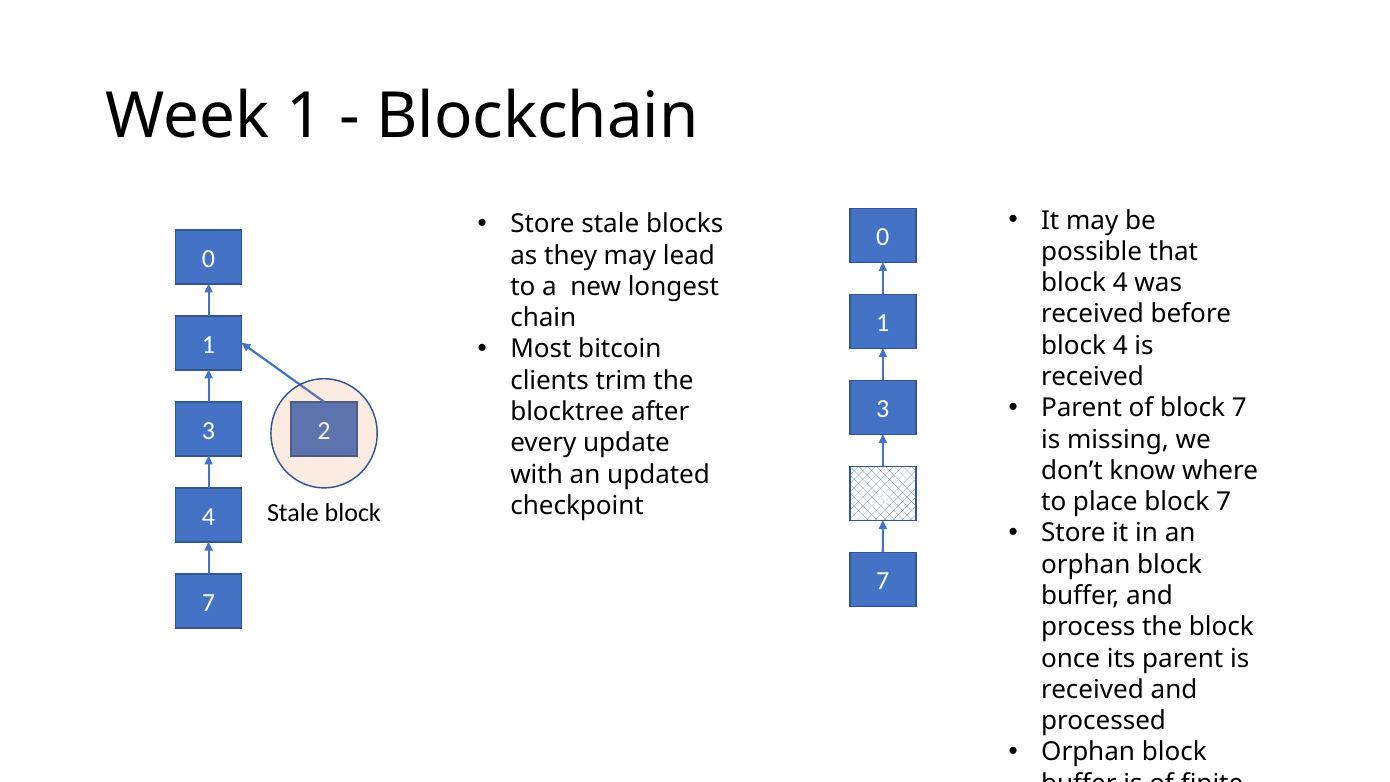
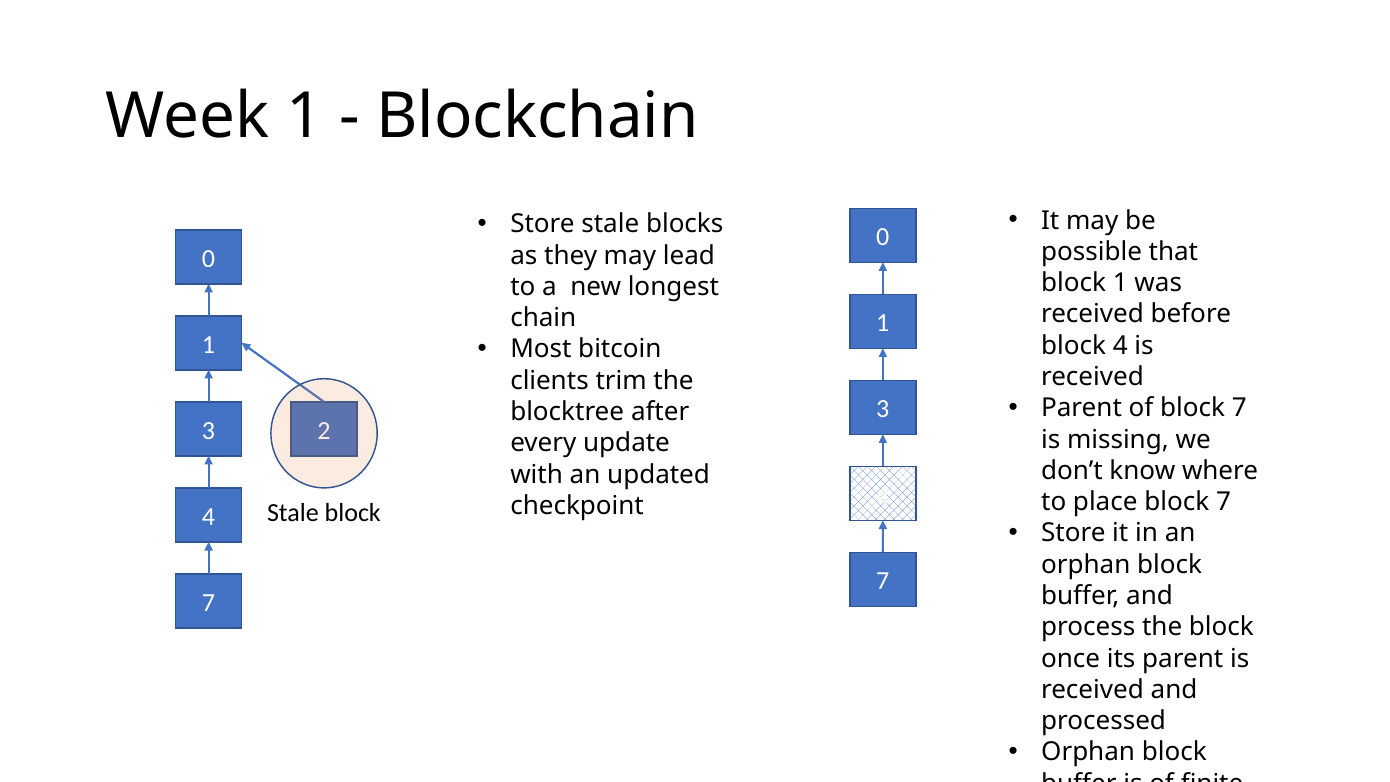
4 at (1120, 283): 4 -> 1
